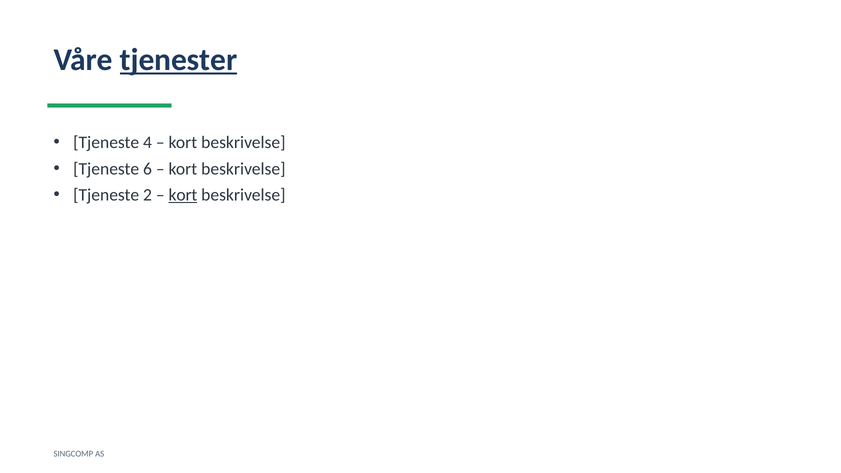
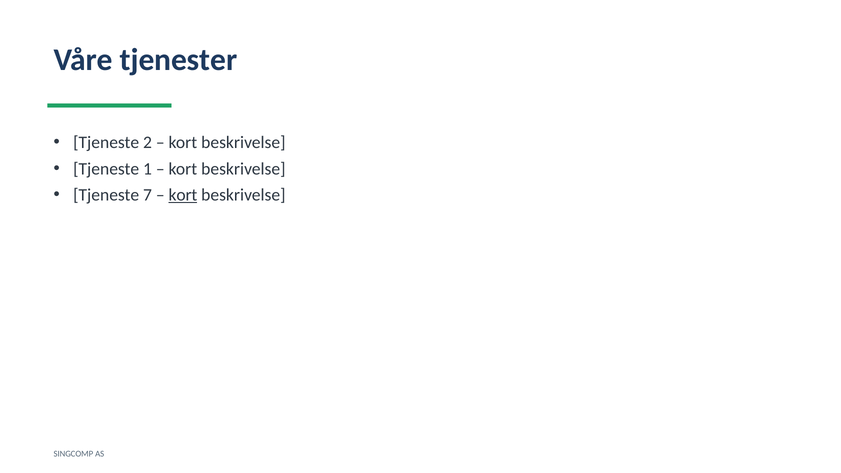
tjenester underline: present -> none
4: 4 -> 2
6: 6 -> 1
2: 2 -> 7
